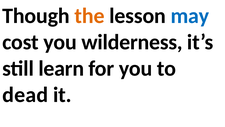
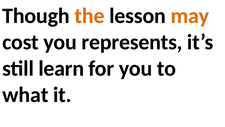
may colour: blue -> orange
wilderness: wilderness -> represents
dead: dead -> what
